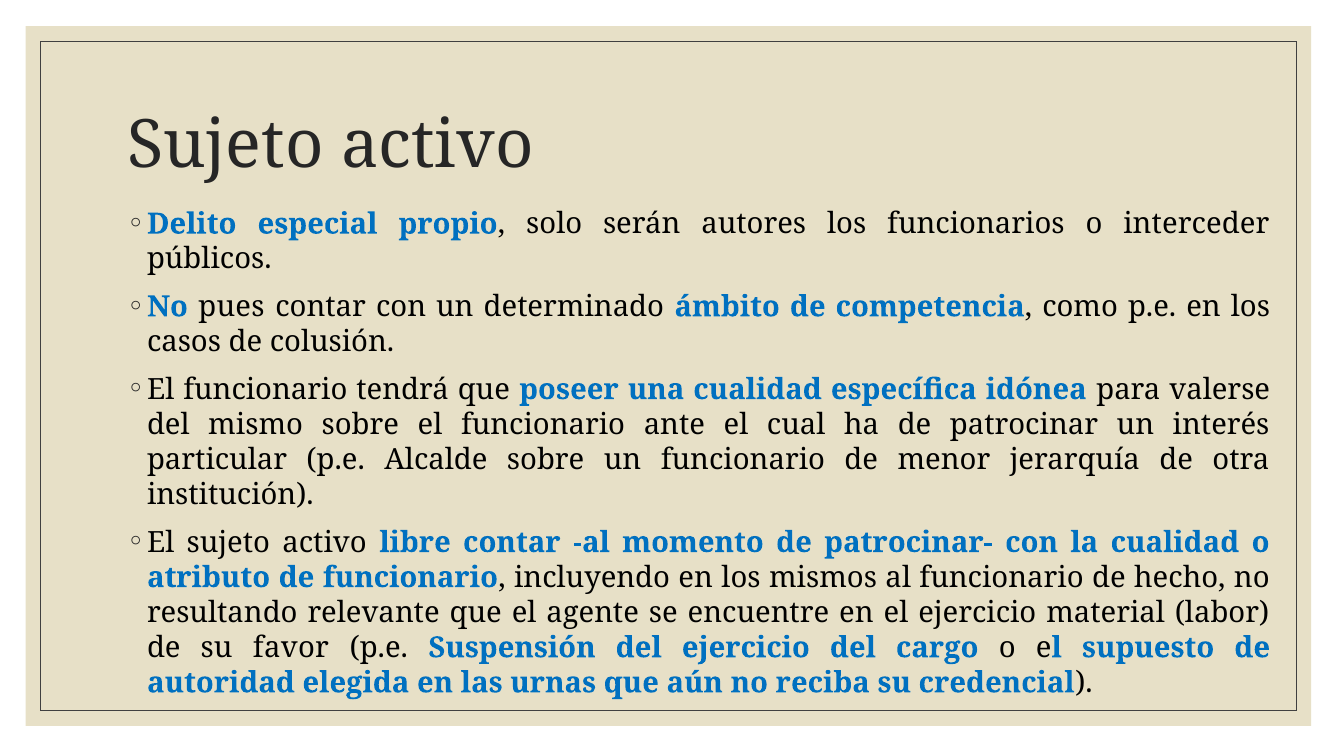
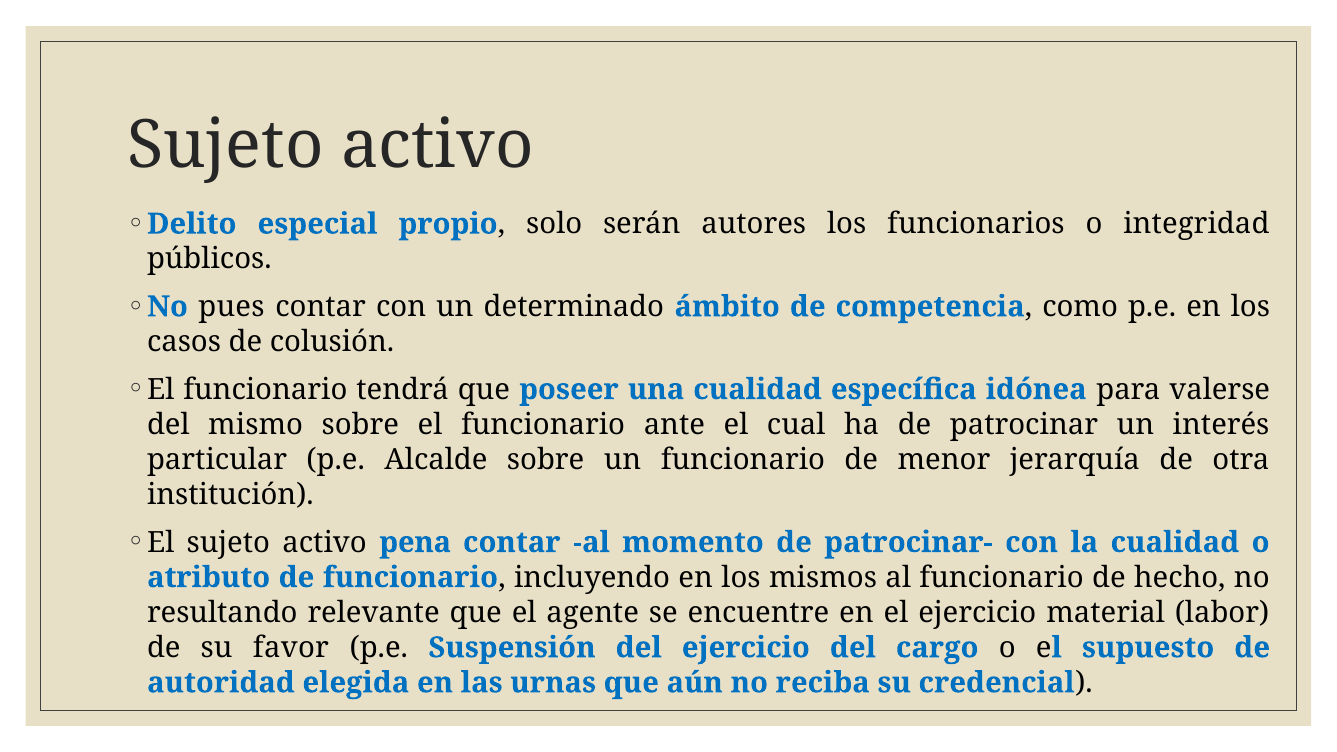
interceder: interceder -> integridad
libre: libre -> pena
